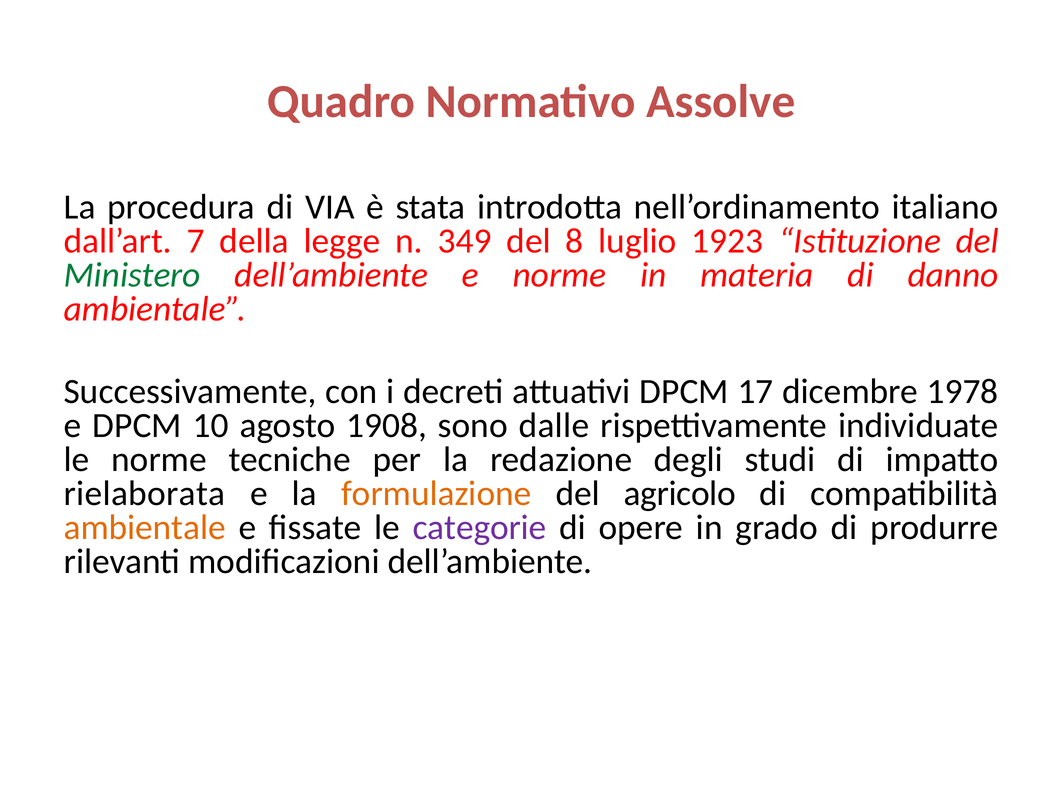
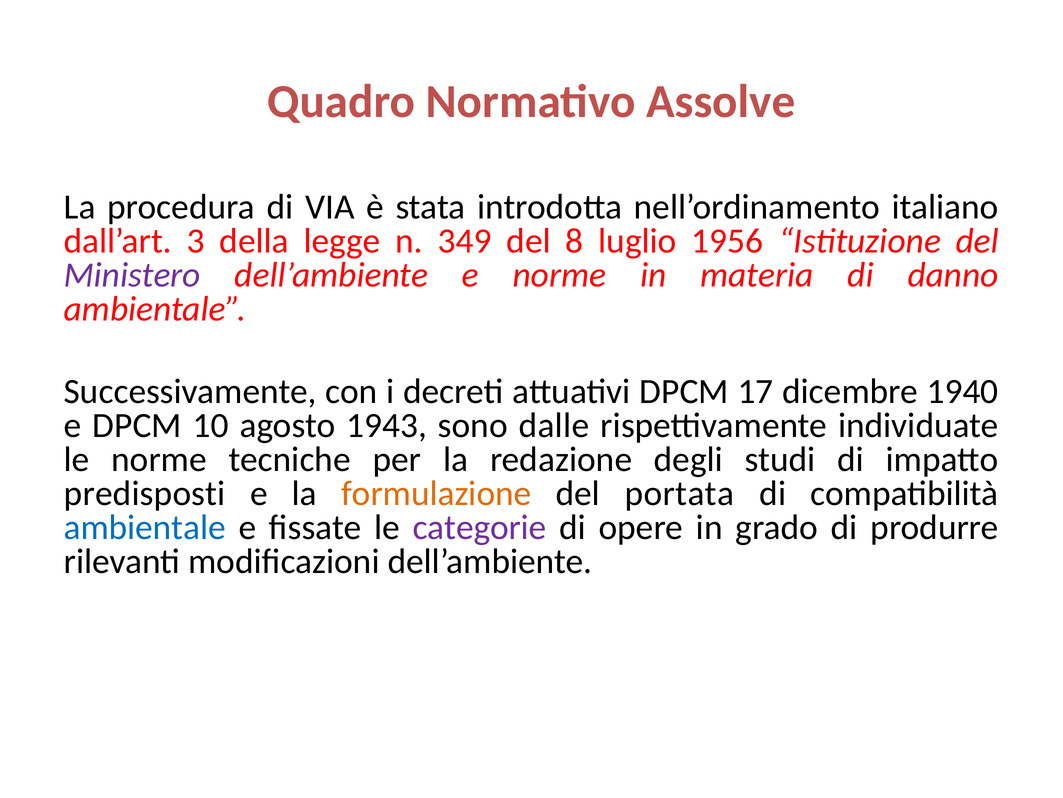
7: 7 -> 3
1923: 1923 -> 1956
Ministero colour: green -> purple
1978: 1978 -> 1940
1908: 1908 -> 1943
rielaborata: rielaborata -> predisposti
agricolo: agricolo -> portata
ambientale at (145, 527) colour: orange -> blue
